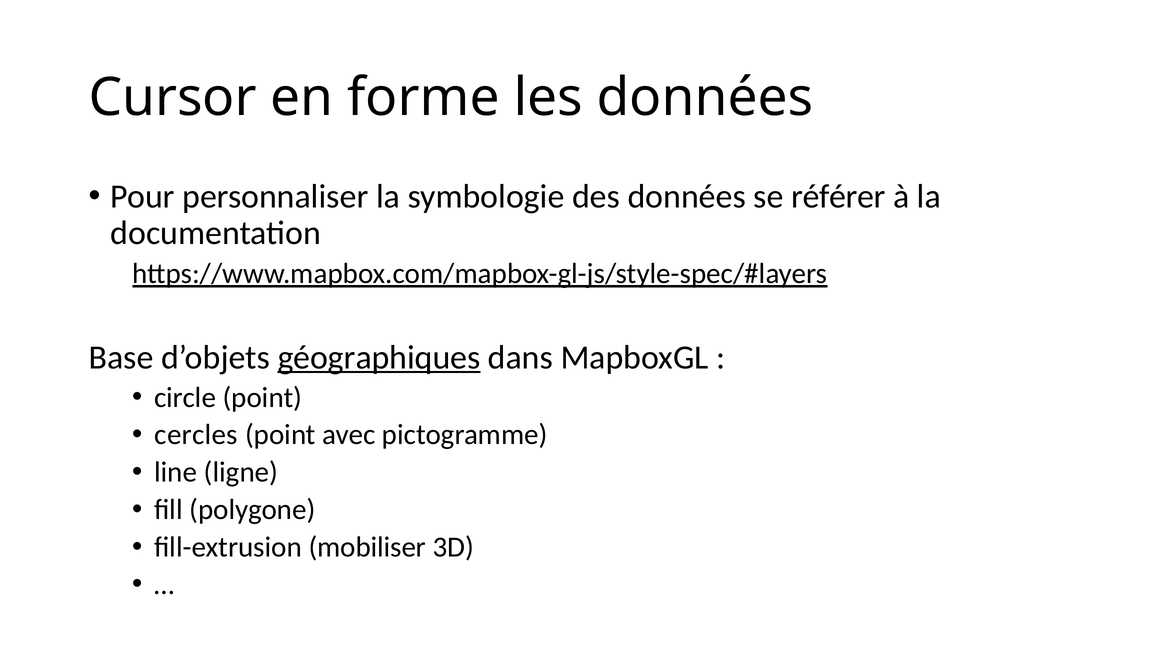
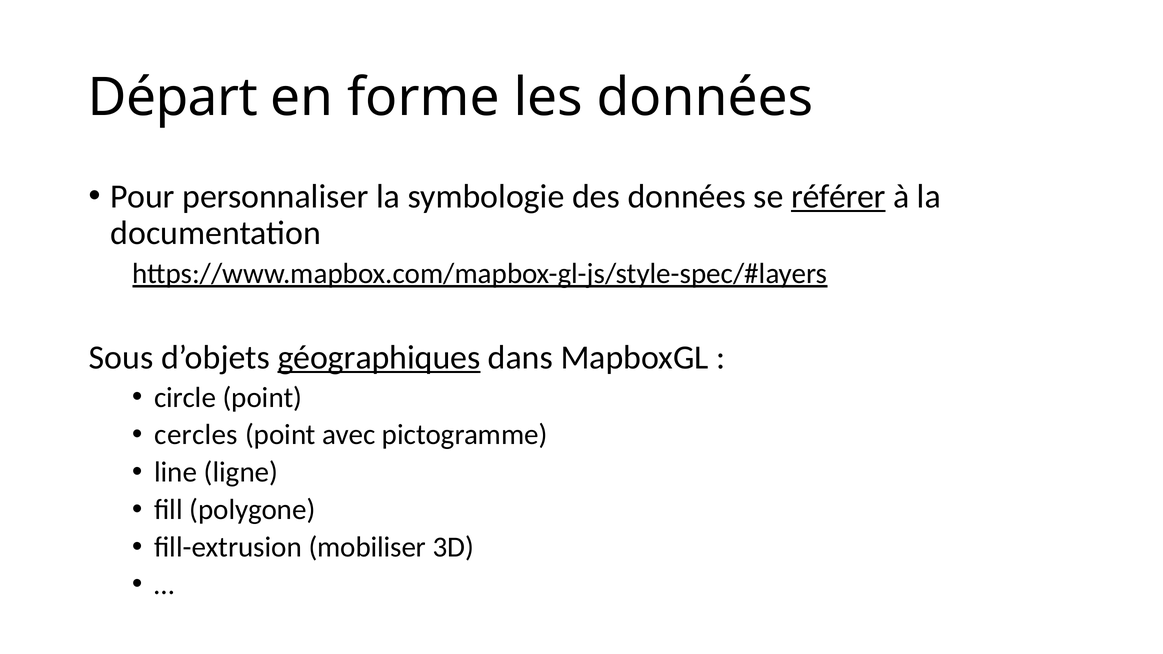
Cursor: Cursor -> Départ
référer underline: none -> present
Base: Base -> Sous
